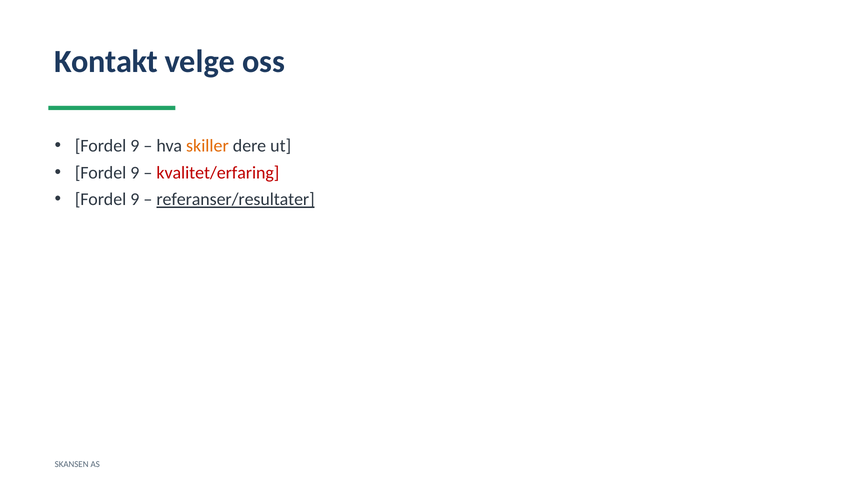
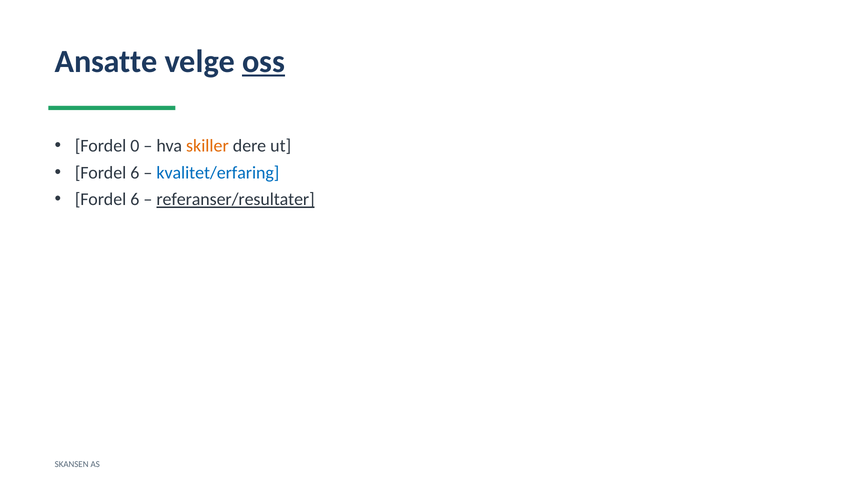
Kontakt: Kontakt -> Ansatte
oss underline: none -> present
9 at (135, 146): 9 -> 0
9 at (135, 173): 9 -> 6
kvalitet/erfaring colour: red -> blue
9 at (135, 199): 9 -> 6
